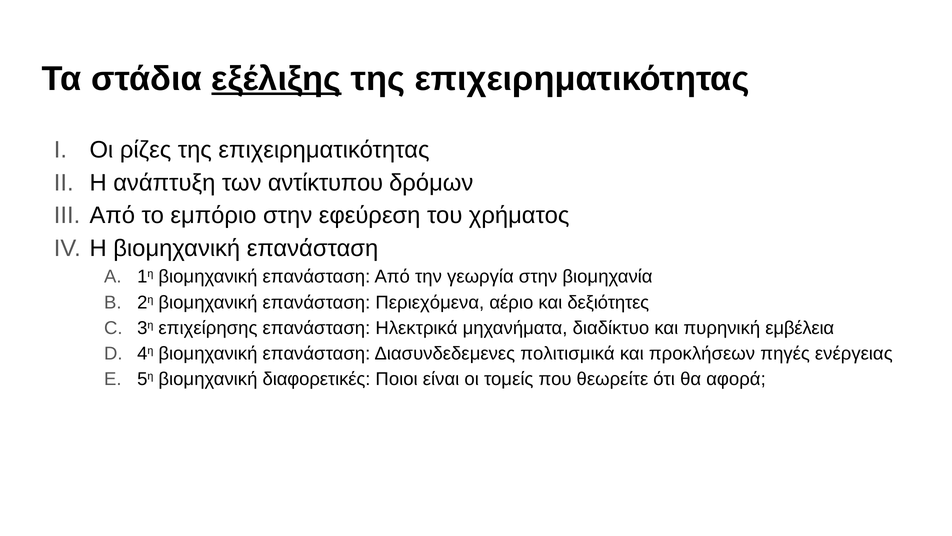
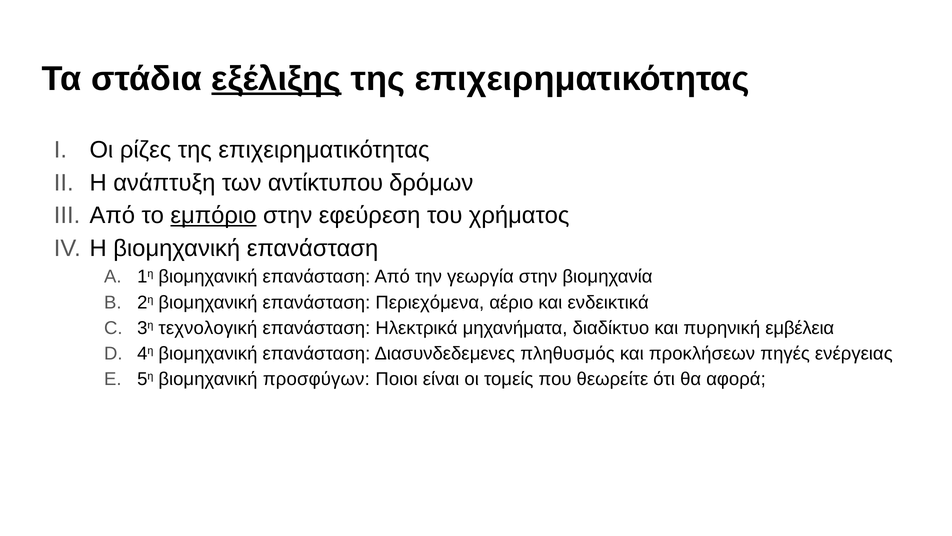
εμπόριο underline: none -> present
δεξιότητες: δεξιότητες -> ενδεικτικά
επιχείρησης: επιχείρησης -> τεχνολογική
πολιτισμικά: πολιτισμικά -> πληθυσμός
διαφορετικές: διαφορετικές -> προσφύγων
